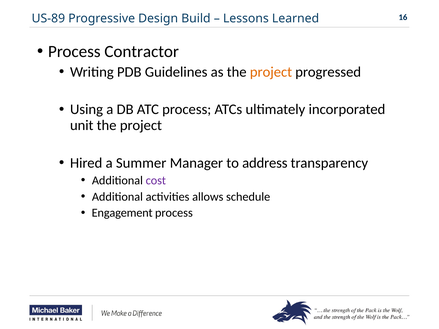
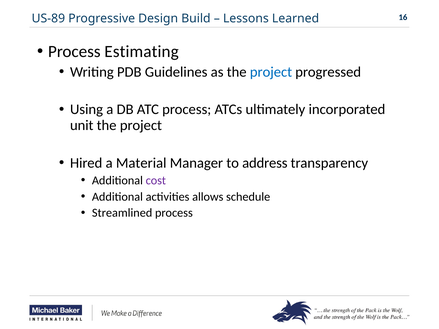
Contractor: Contractor -> Estimating
project at (271, 72) colour: orange -> blue
Summer: Summer -> Material
Engagement: Engagement -> Streamlined
